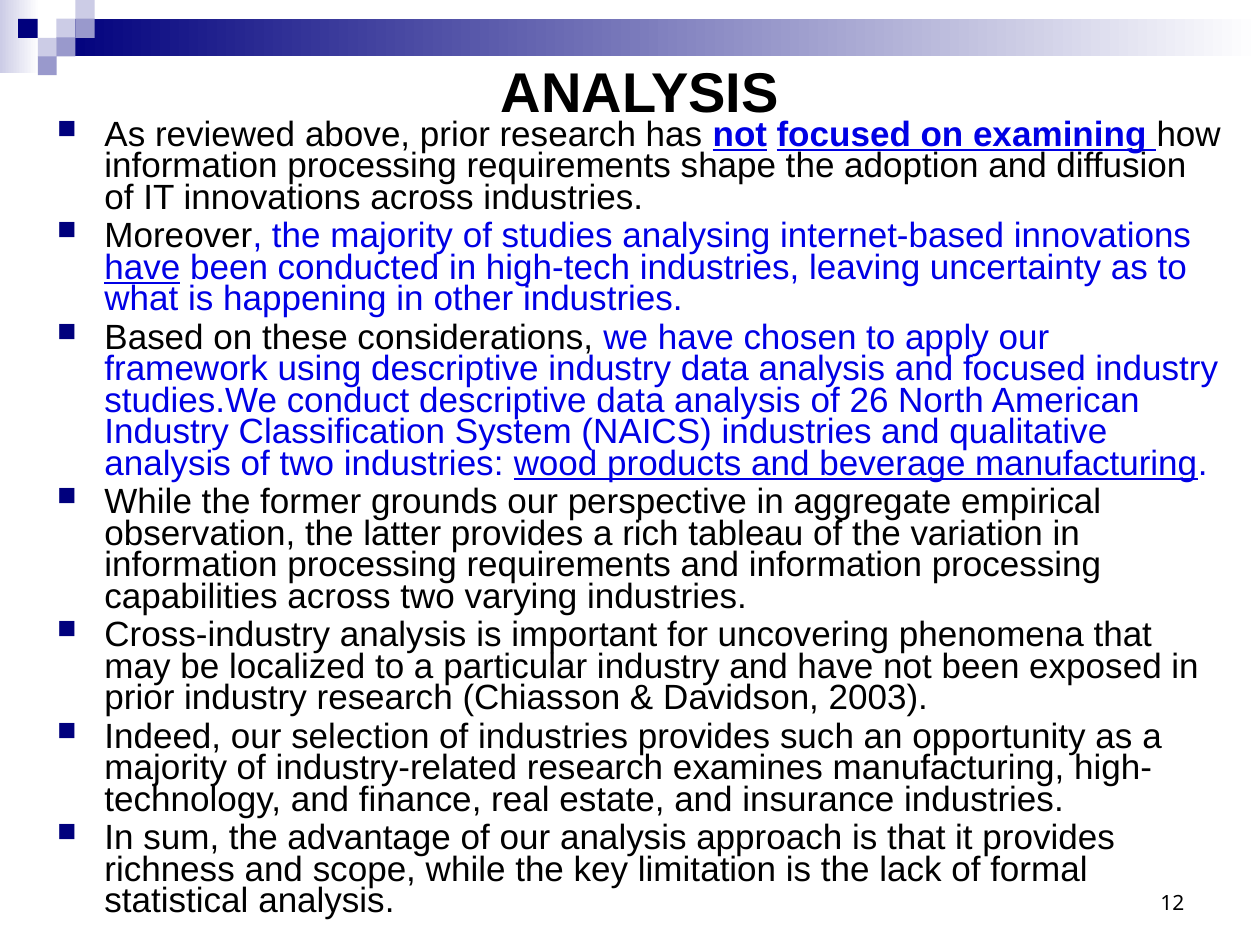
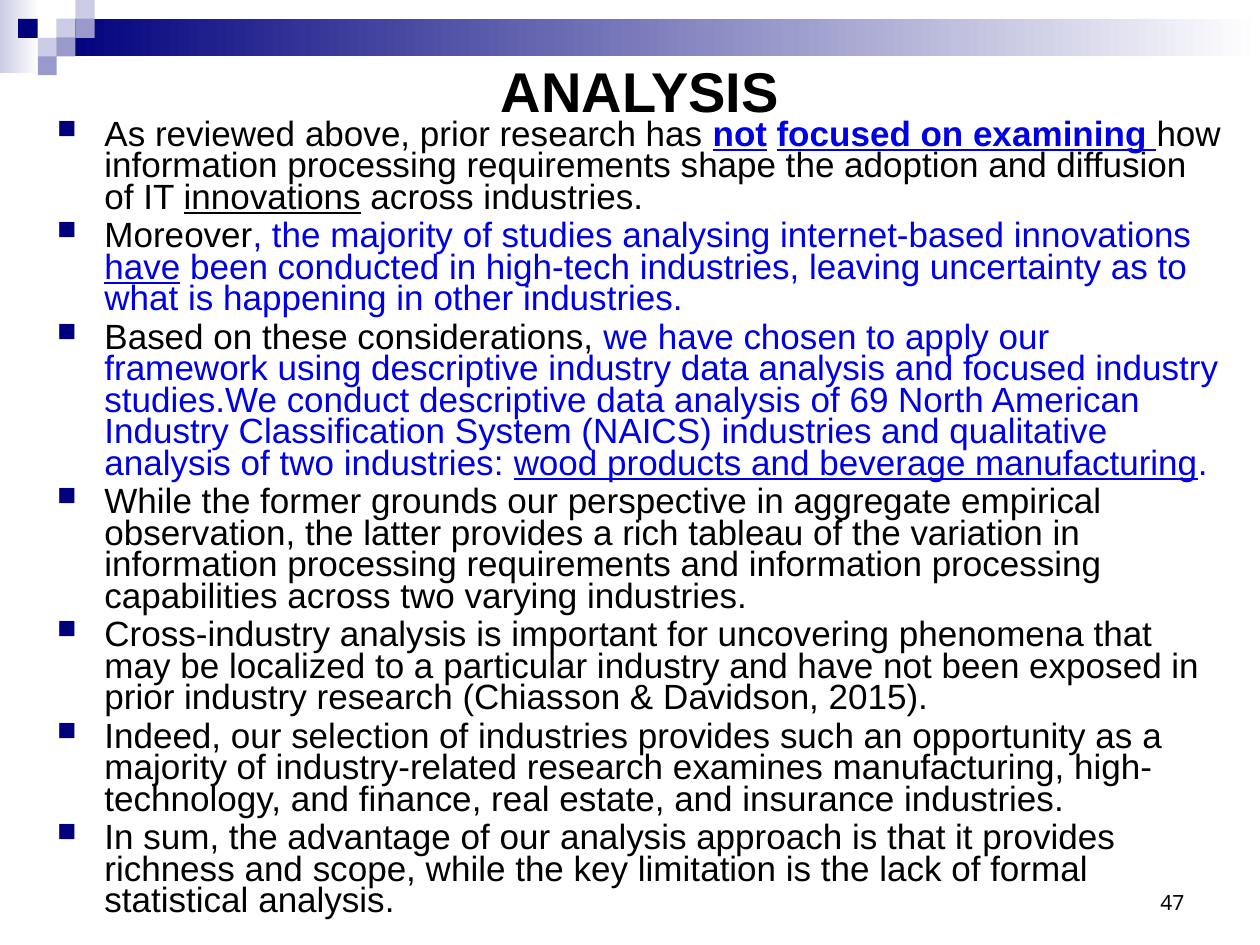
innovations at (272, 198) underline: none -> present
26: 26 -> 69
2003: 2003 -> 2015
12: 12 -> 47
